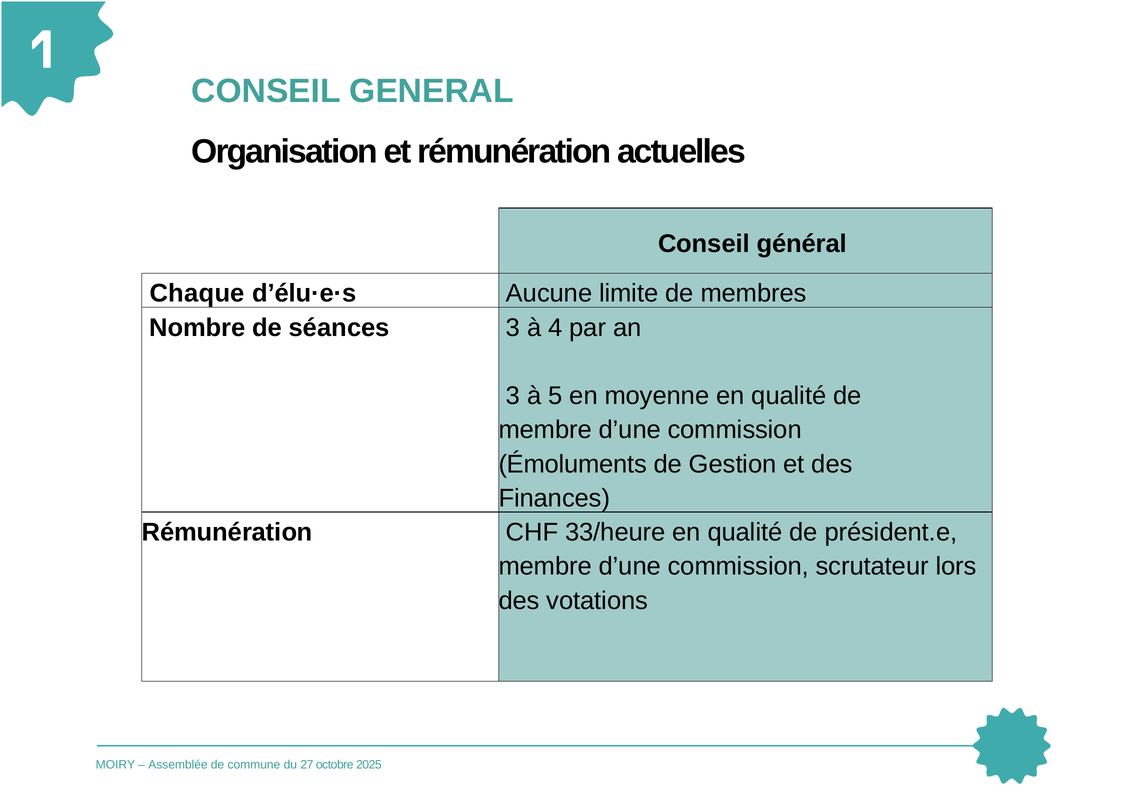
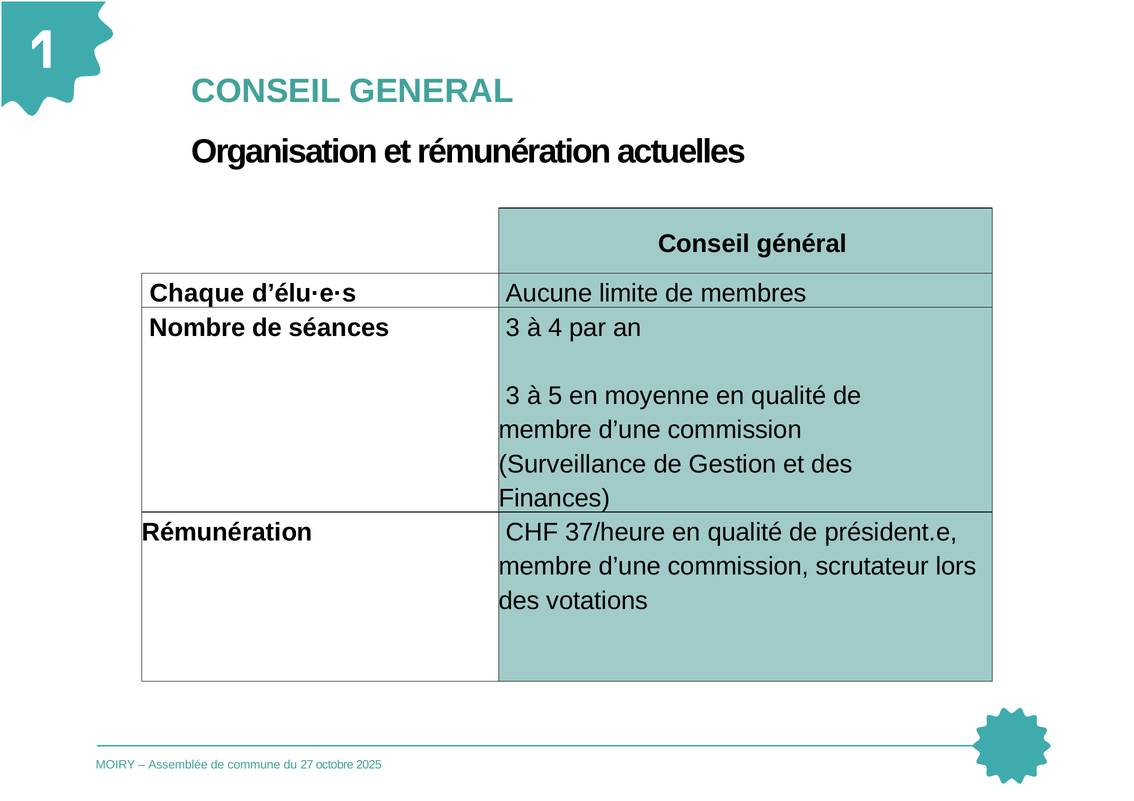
Émoluments: Émoluments -> Surveillance
33/heure: 33/heure -> 37/heure
